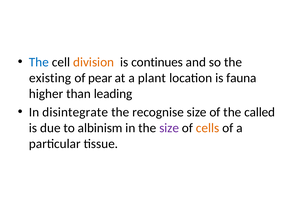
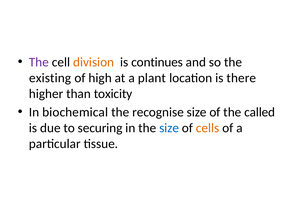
The at (39, 62) colour: blue -> purple
pear: pear -> high
fauna: fauna -> there
leading: leading -> toxicity
disintegrate: disintegrate -> biochemical
albinism: albinism -> securing
size at (169, 128) colour: purple -> blue
